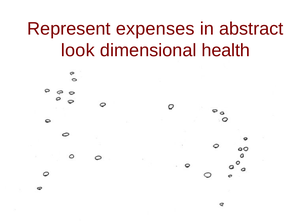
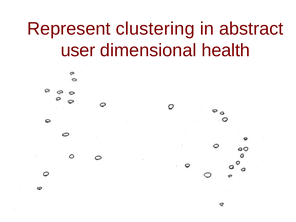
expenses: expenses -> clustering
look: look -> user
